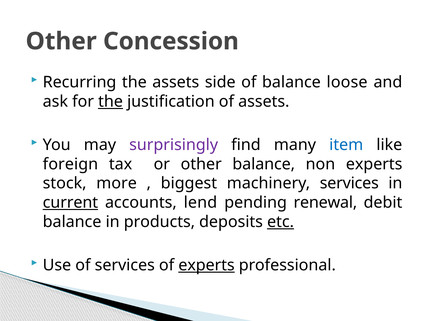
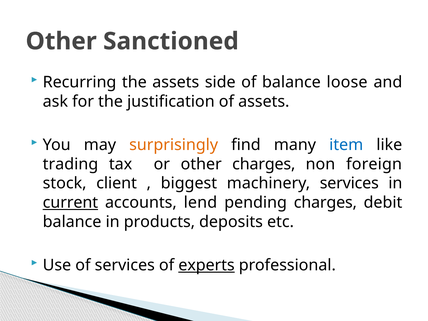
Concession: Concession -> Sanctioned
the at (111, 101) underline: present -> none
surprisingly colour: purple -> orange
foreign: foreign -> trading
other balance: balance -> charges
non experts: experts -> foreign
more: more -> client
pending renewal: renewal -> charges
etc underline: present -> none
